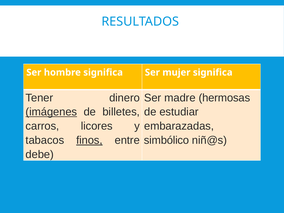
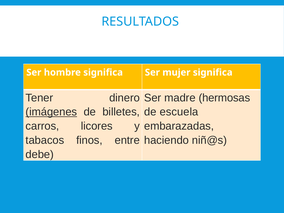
estudiar: estudiar -> escuela
finos underline: present -> none
simbólico: simbólico -> haciendo
